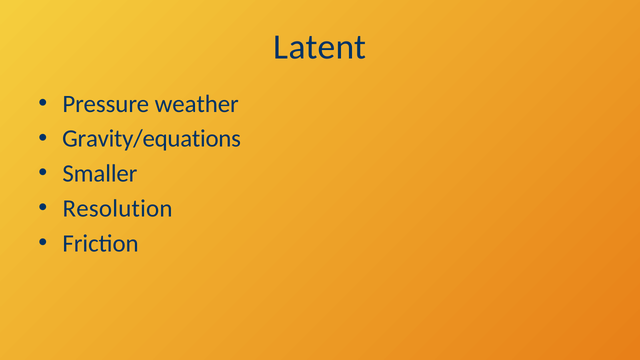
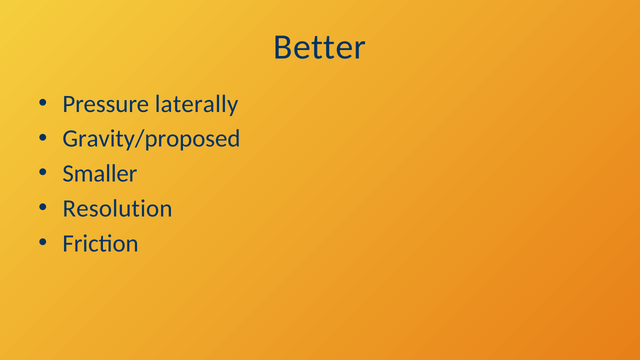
Latent: Latent -> Better
weather: weather -> laterally
Gravity/equations: Gravity/equations -> Gravity/proposed
